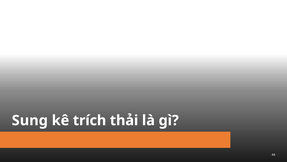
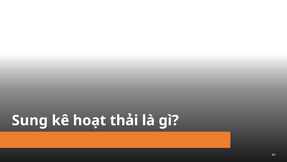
trích: trích -> hoạt
